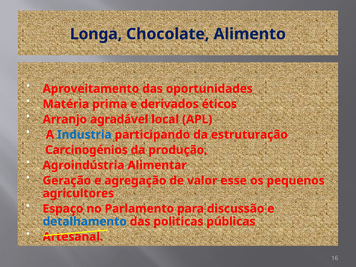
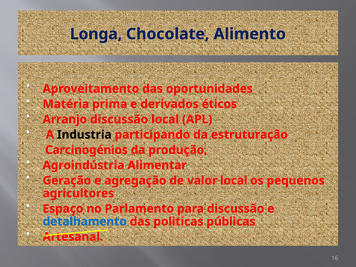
Arranjo agradável: agradável -> discussão
Industria colour: blue -> black
valor esse: esse -> local
